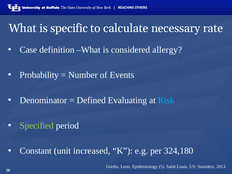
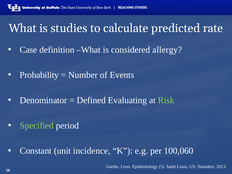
specific: specific -> studies
necessary: necessary -> predicted
Risk colour: light blue -> light green
increased: increased -> incidence
324,180: 324,180 -> 100,060
